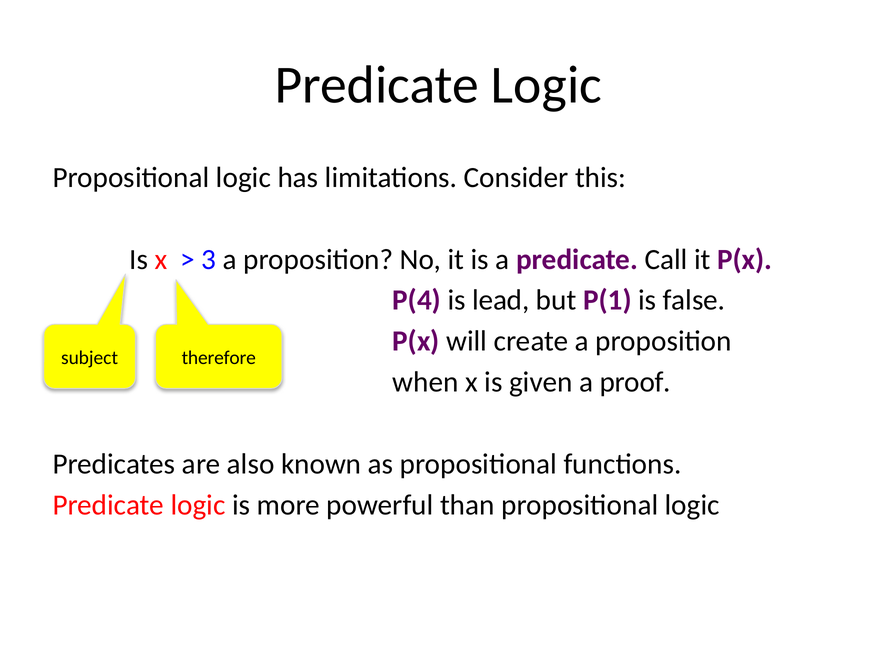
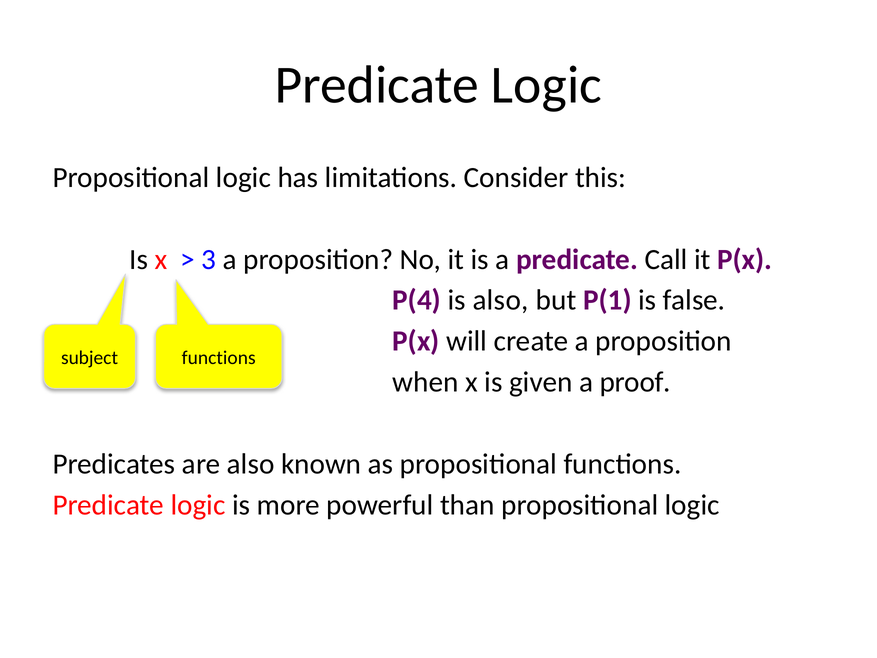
is lead: lead -> also
subject therefore: therefore -> functions
